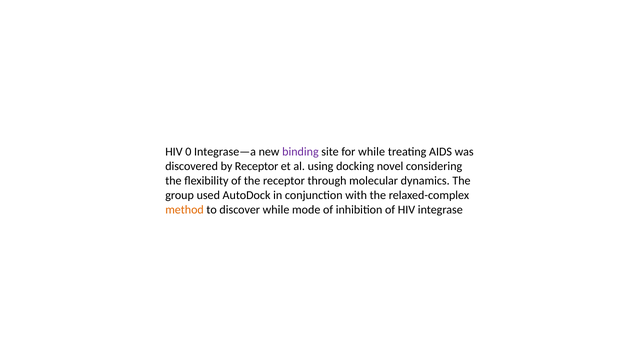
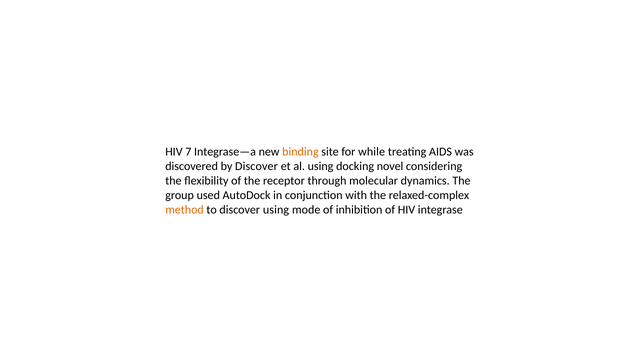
0: 0 -> 7
binding colour: purple -> orange
by Receptor: Receptor -> Discover
discover while: while -> using
